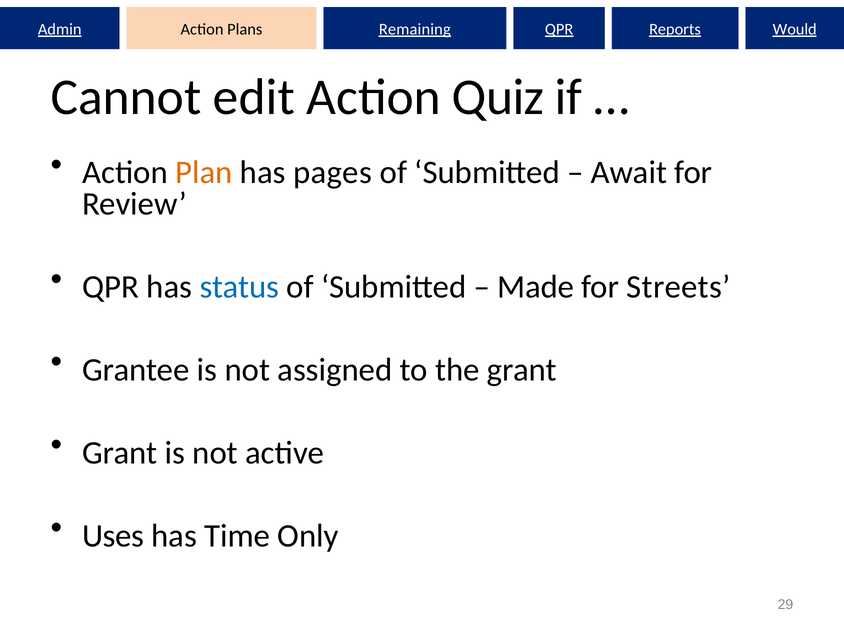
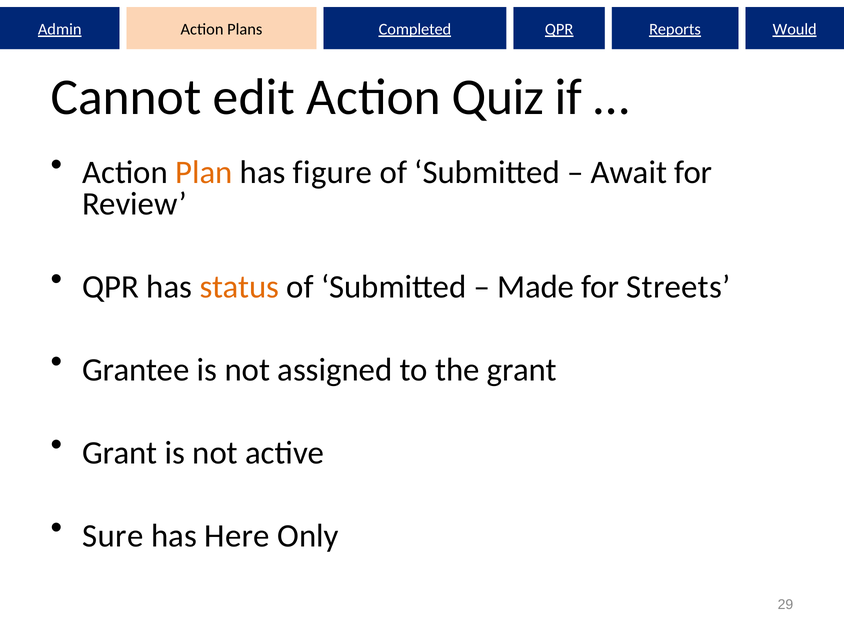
Remaining: Remaining -> Completed
pages: pages -> figure
status colour: blue -> orange
Uses: Uses -> Sure
Time: Time -> Here
